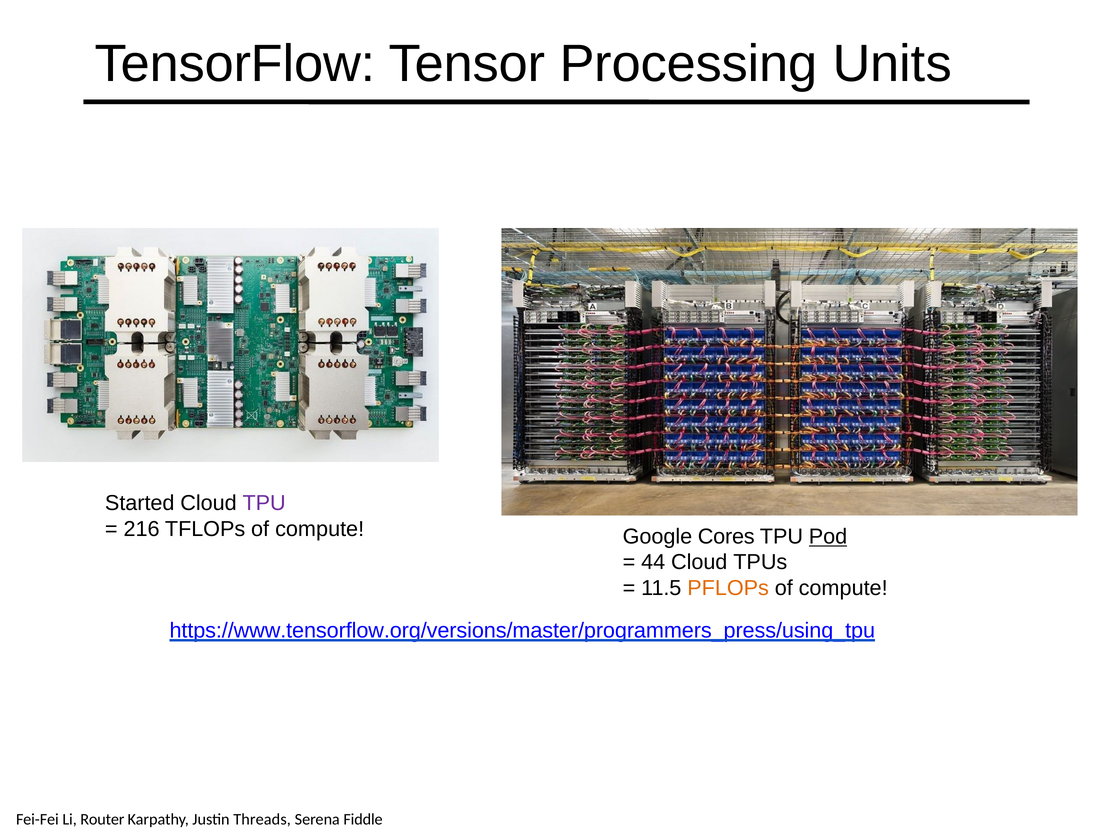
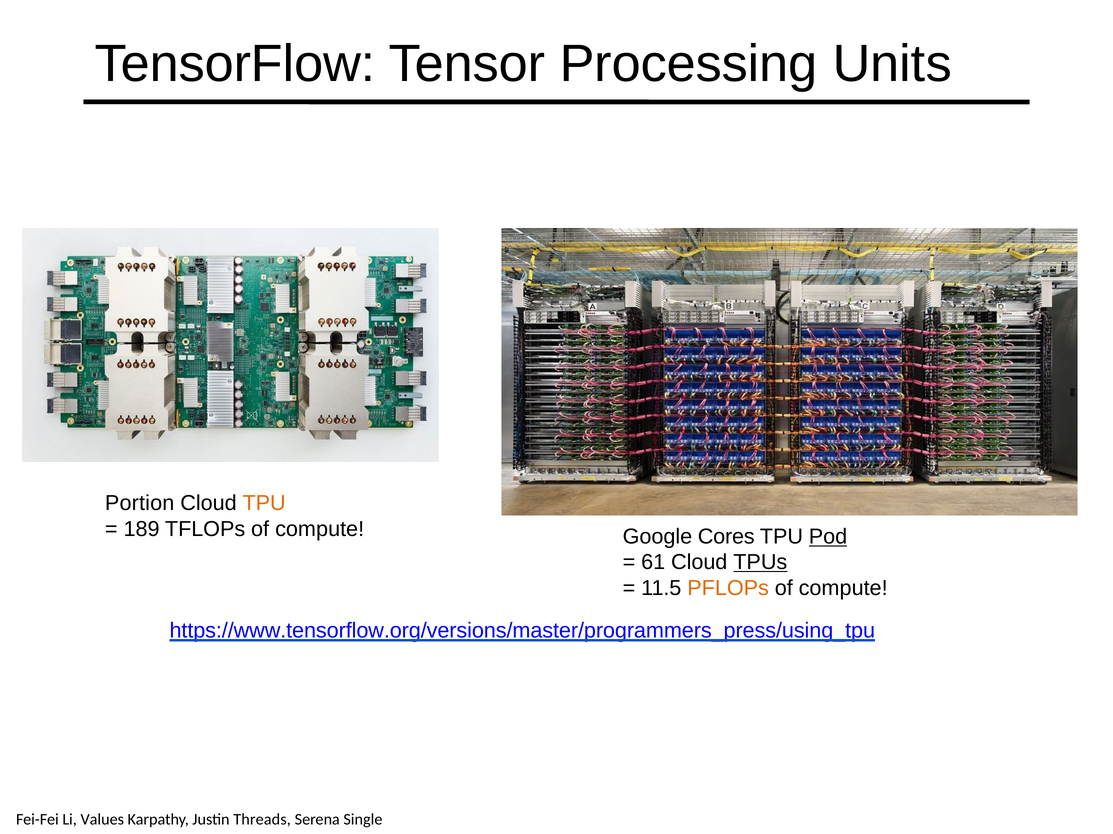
Started: Started -> Portion
TPU at (264, 504) colour: purple -> orange
216: 216 -> 189
44: 44 -> 61
TPUs underline: none -> present
Router: Router -> Values
Fiddle: Fiddle -> Single
